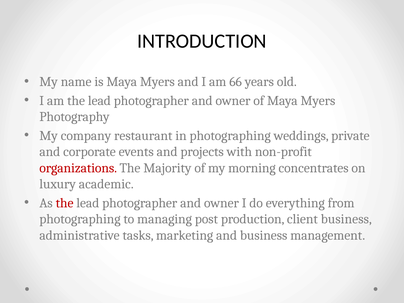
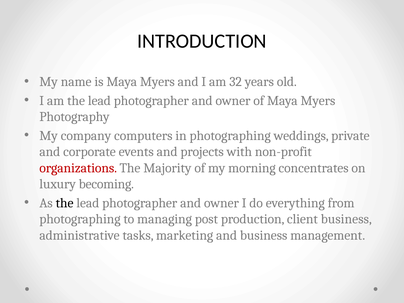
66: 66 -> 32
restaurant: restaurant -> computers
academic: academic -> becoming
the at (65, 203) colour: red -> black
